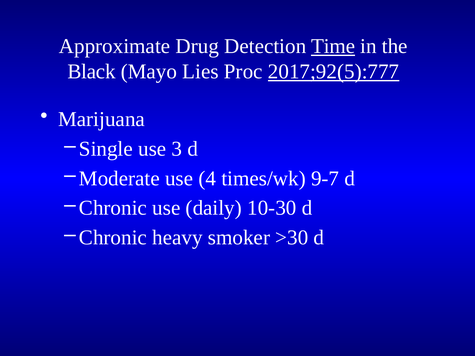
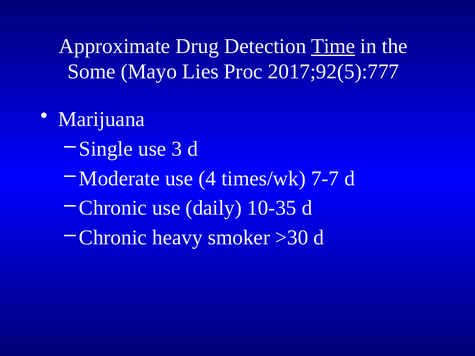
Black: Black -> Some
2017;92(5):777 underline: present -> none
9-7: 9-7 -> 7-7
10-30: 10-30 -> 10-35
